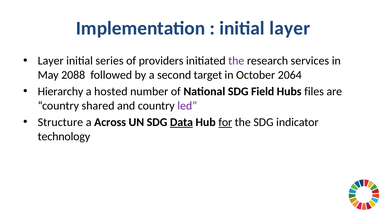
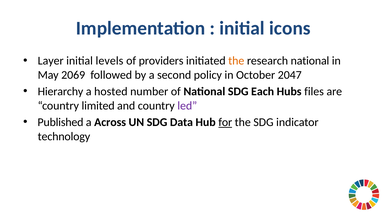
initial layer: layer -> icons
series: series -> levels
the at (236, 61) colour: purple -> orange
research services: services -> national
2088: 2088 -> 2069
target: target -> policy
2064: 2064 -> 2047
Field: Field -> Each
shared: shared -> limited
Structure: Structure -> Published
Data underline: present -> none
